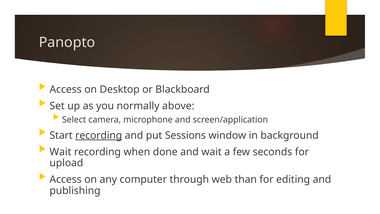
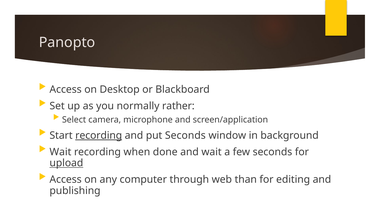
above: above -> rather
put Sessions: Sessions -> Seconds
upload underline: none -> present
